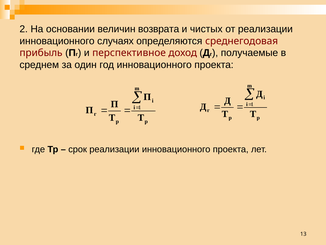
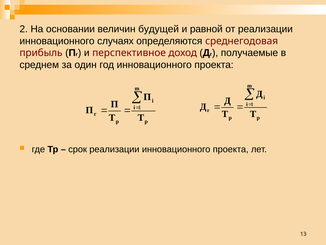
возврата: возврата -> будущей
чистых: чистых -> равной
